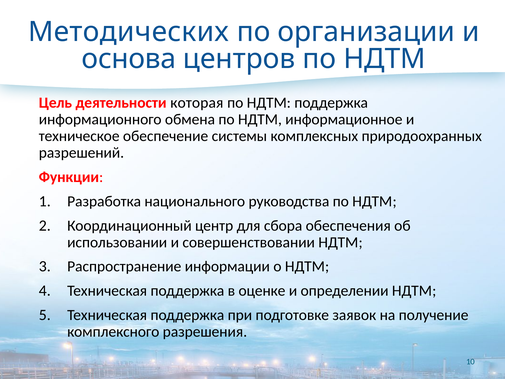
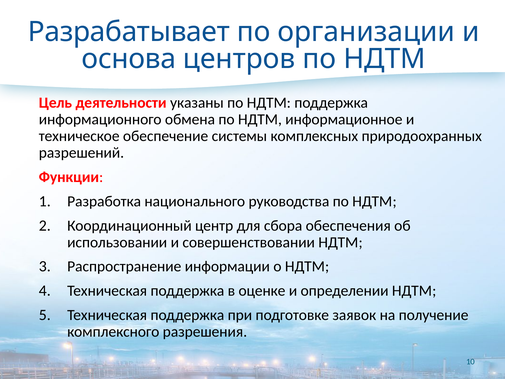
Методических: Методических -> Разрабатывает
которая: которая -> указаны
